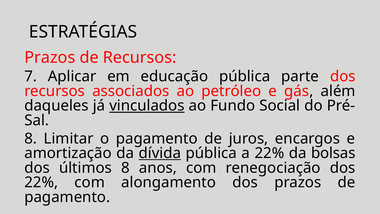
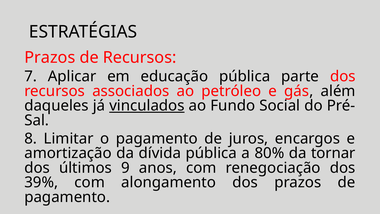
dívida underline: present -> none
a 22%: 22% -> 80%
bolsas: bolsas -> tornar
últimos 8: 8 -> 9
22% at (41, 182): 22% -> 39%
